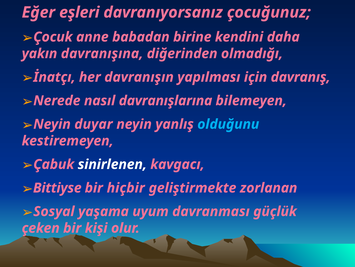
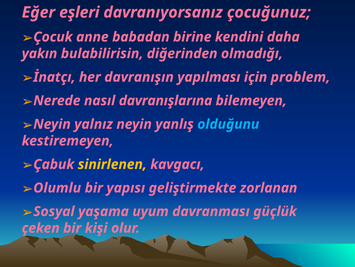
davranışına: davranışına -> bulabilirisin
davranış: davranış -> problem
duyar: duyar -> yalnız
sinirlenen colour: white -> yellow
Bittiyse: Bittiyse -> Olumlu
hiçbir: hiçbir -> yapısı
